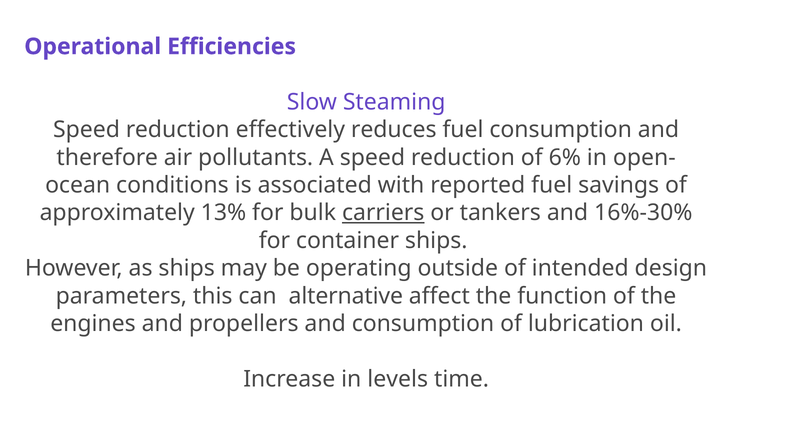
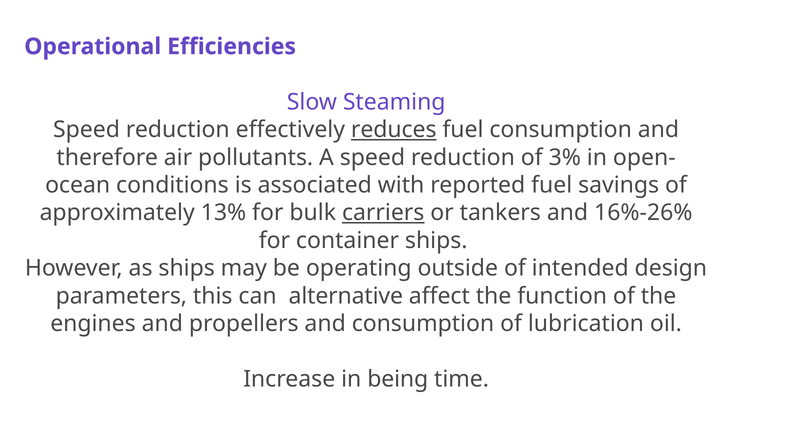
reduces underline: none -> present
6%: 6% -> 3%
16%-30%: 16%-30% -> 16%-26%
levels: levels -> being
